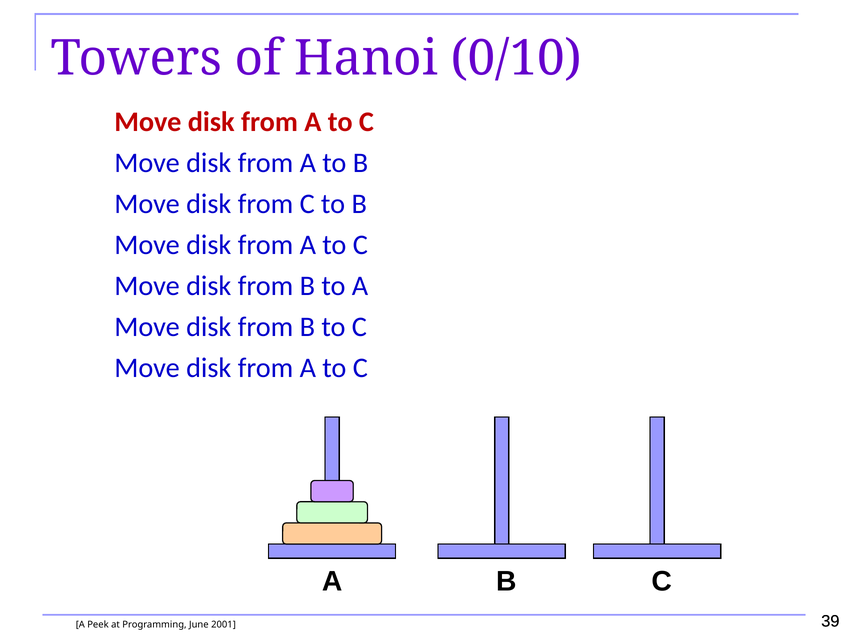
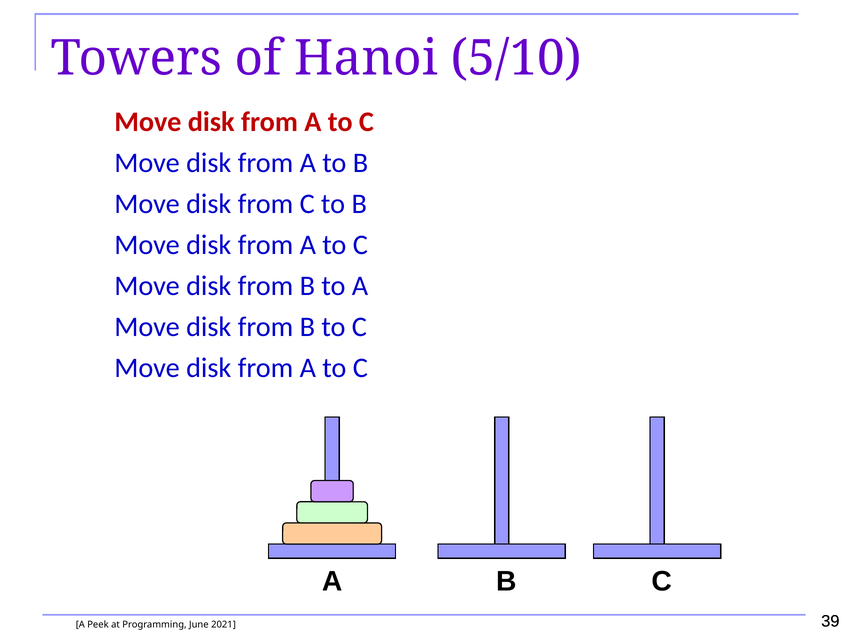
0/10: 0/10 -> 5/10
2001: 2001 -> 2021
